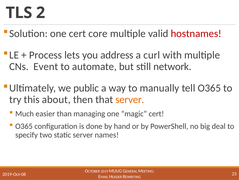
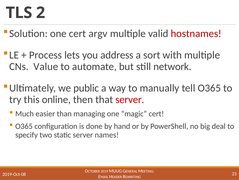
core: core -> argv
curl: curl -> sort
Event: Event -> Value
about: about -> online
server at (130, 99) colour: orange -> red
